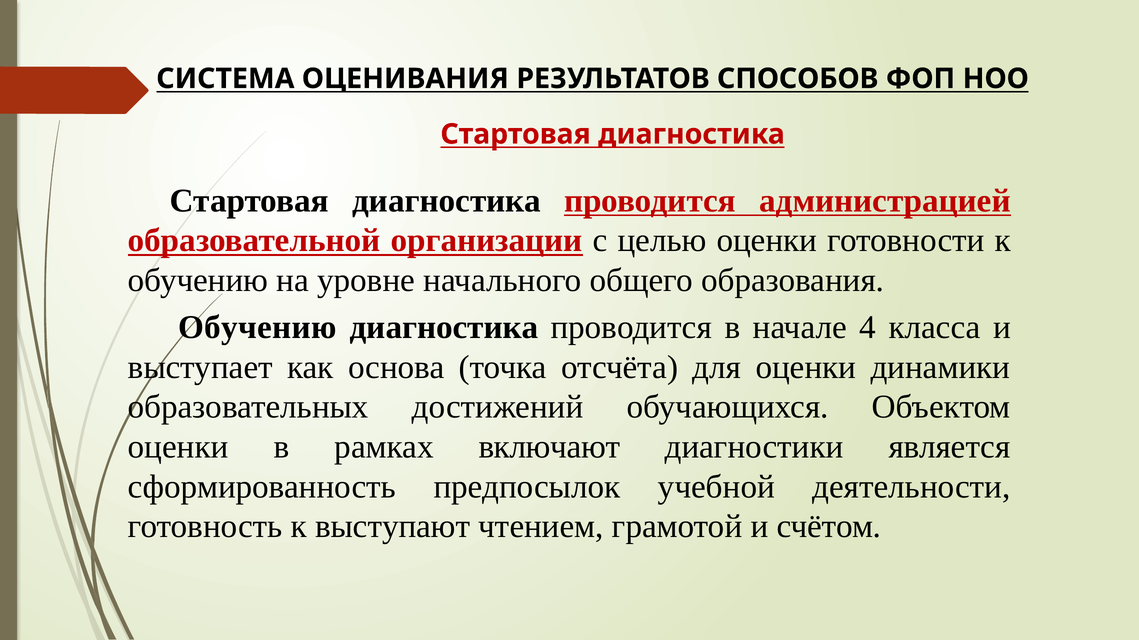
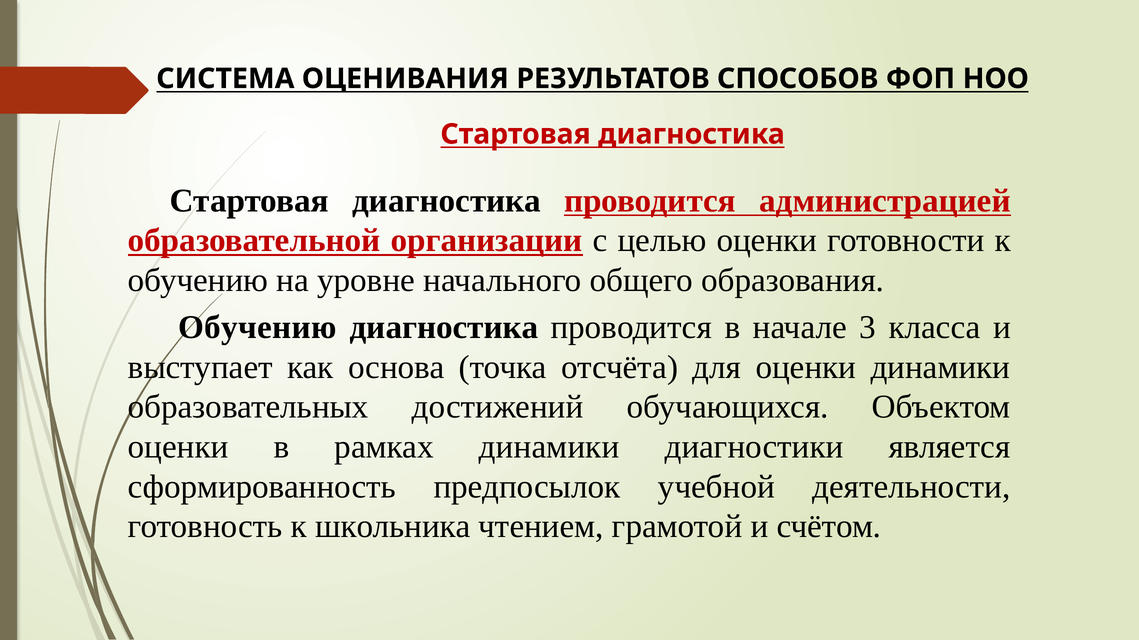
4: 4 -> 3
рамках включают: включают -> динамики
выступают: выступают -> школьника
